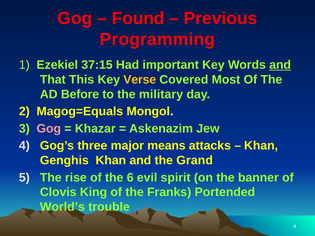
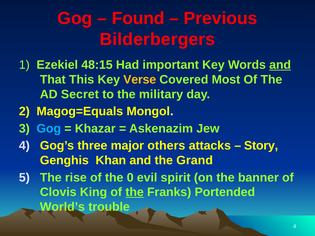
Programming: Programming -> Bilderbergers
37:15: 37:15 -> 48:15
Before: Before -> Secret
Gog at (49, 129) colour: pink -> light blue
means: means -> others
Khan at (261, 146): Khan -> Story
6: 6 -> 0
the at (135, 192) underline: none -> present
